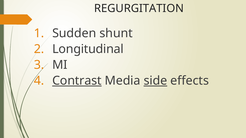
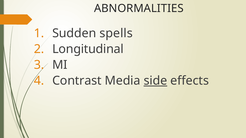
REGURGITATION: REGURGITATION -> ABNORMALITIES
shunt: shunt -> spells
Contrast underline: present -> none
